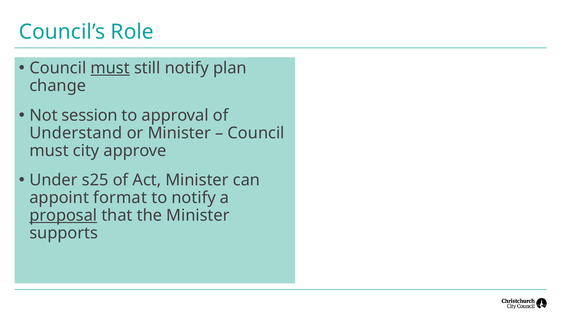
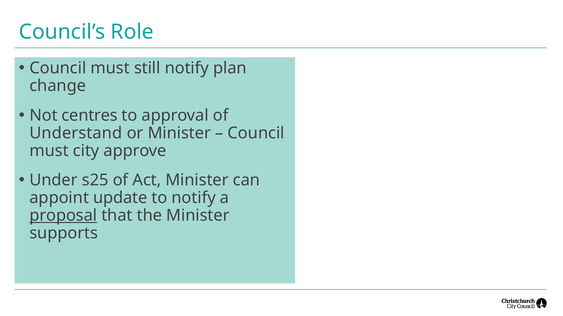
must at (110, 68) underline: present -> none
session: session -> centres
format: format -> update
